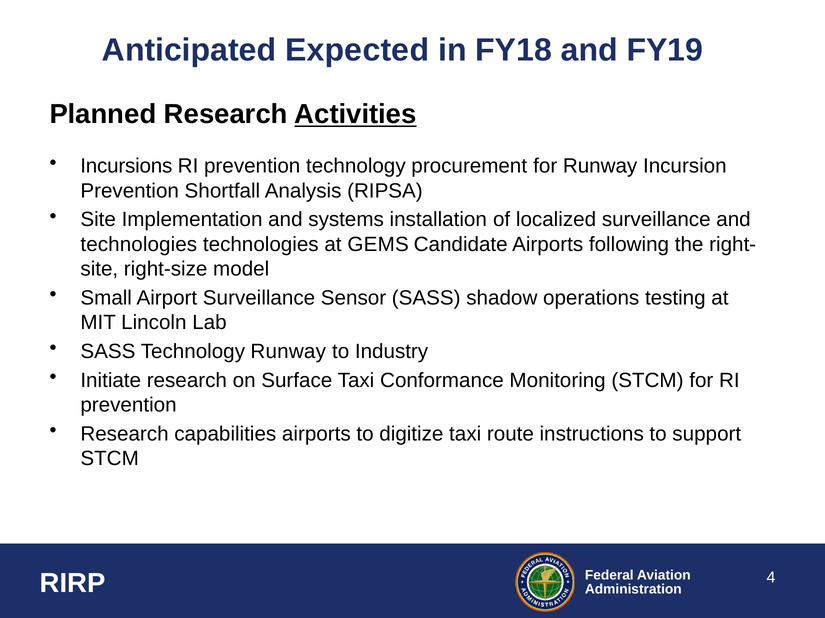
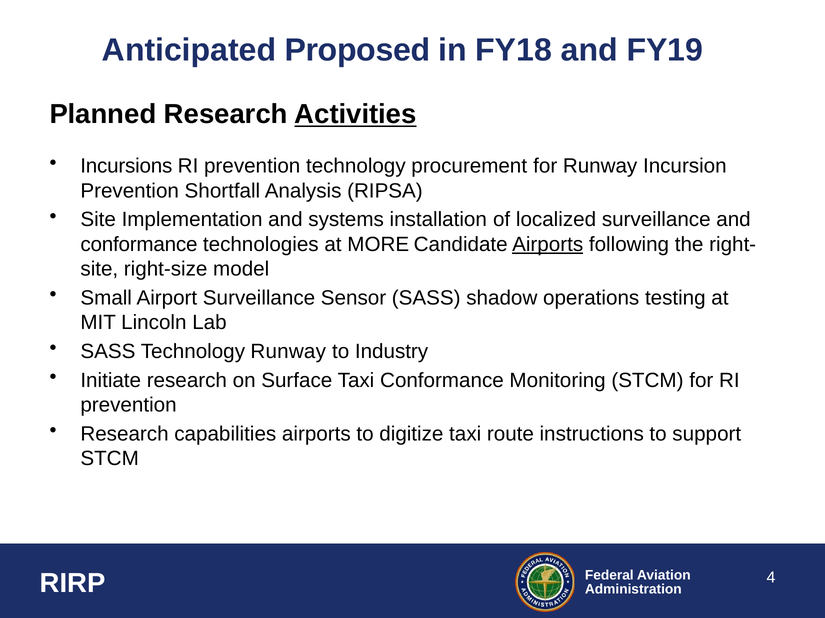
Expected: Expected -> Proposed
technologies at (139, 245): technologies -> conformance
GEMS: GEMS -> MORE
Airports at (548, 245) underline: none -> present
